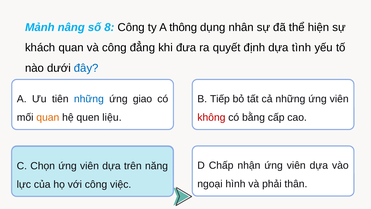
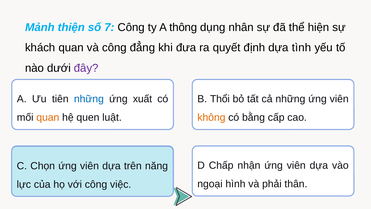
nâng: nâng -> thiện
8: 8 -> 7
đây colour: blue -> purple
giao: giao -> xuất
Tiếp: Tiếp -> Thổi
liệu: liệu -> luật
không colour: red -> orange
